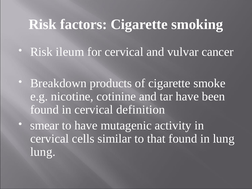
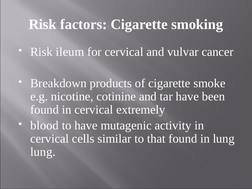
definition: definition -> extremely
smear: smear -> blood
